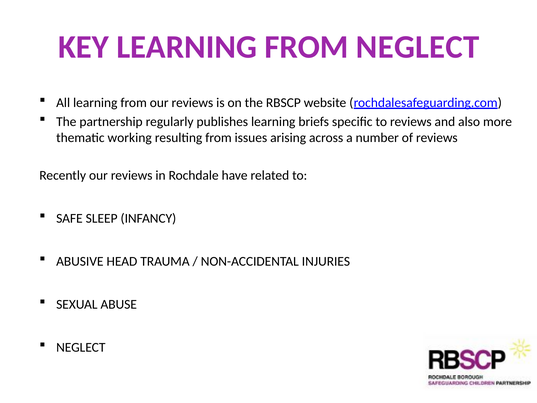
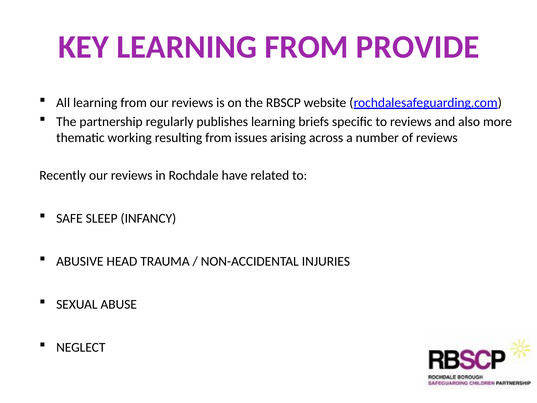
FROM NEGLECT: NEGLECT -> PROVIDE
